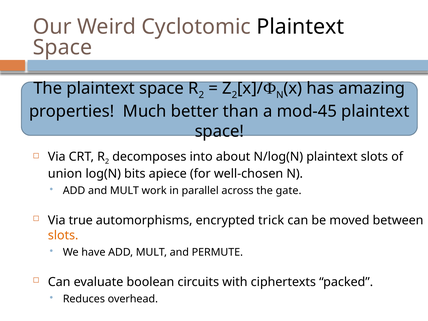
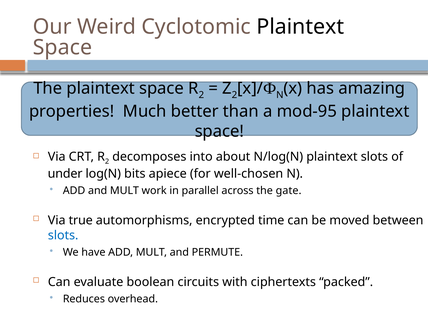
mod-45: mod-45 -> mod-95
union: union -> under
trick: trick -> time
slots at (63, 235) colour: orange -> blue
